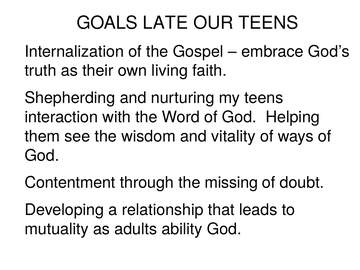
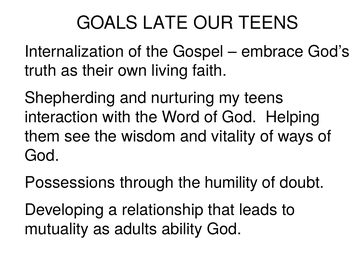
Contentment: Contentment -> Possessions
missing: missing -> humility
